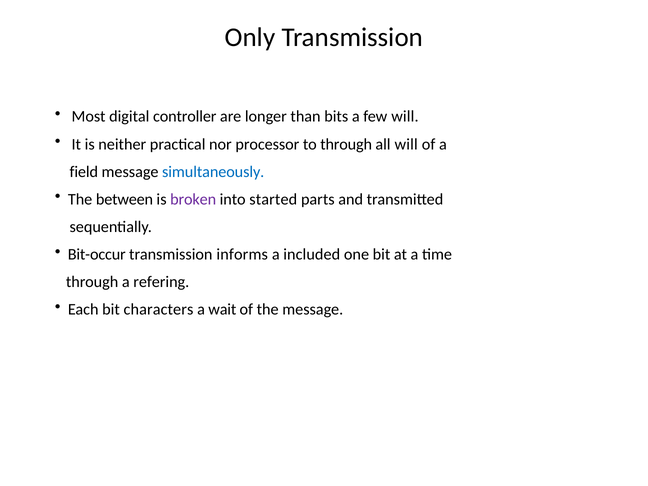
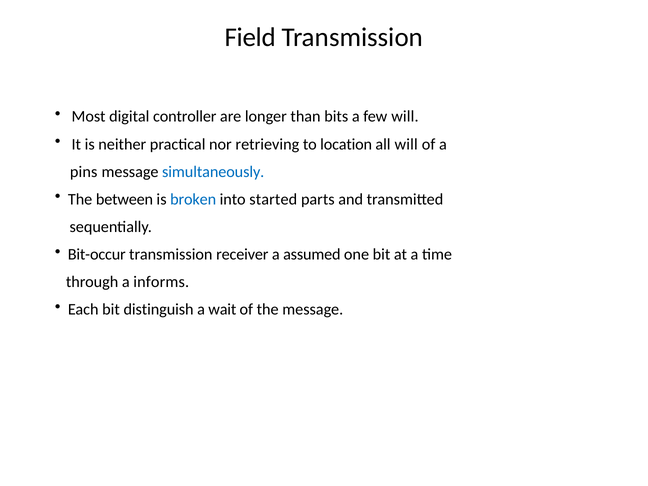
Only: Only -> Field
processor: processor -> retrieving
to through: through -> location
field: field -> pins
broken colour: purple -> blue
informs: informs -> receiver
included: included -> assumed
refering: refering -> informs
characters: characters -> distinguish
